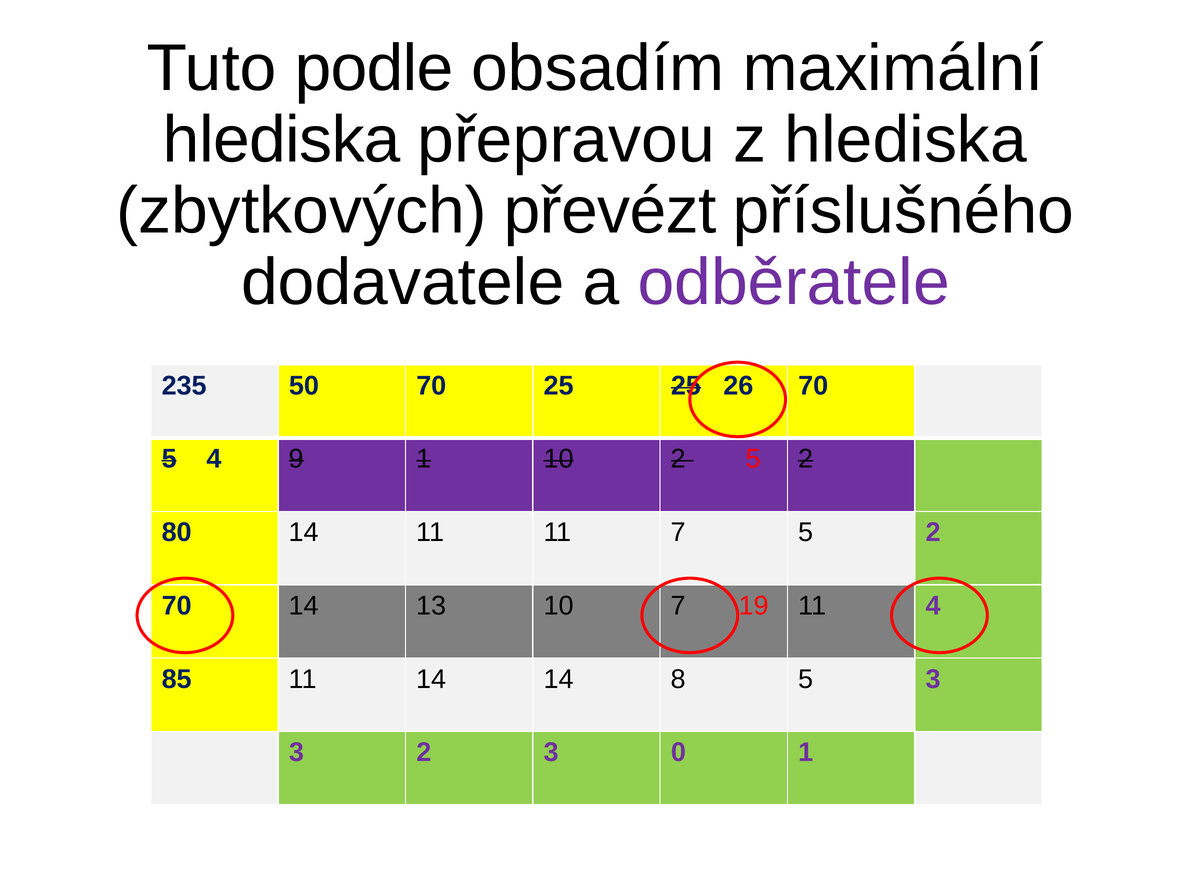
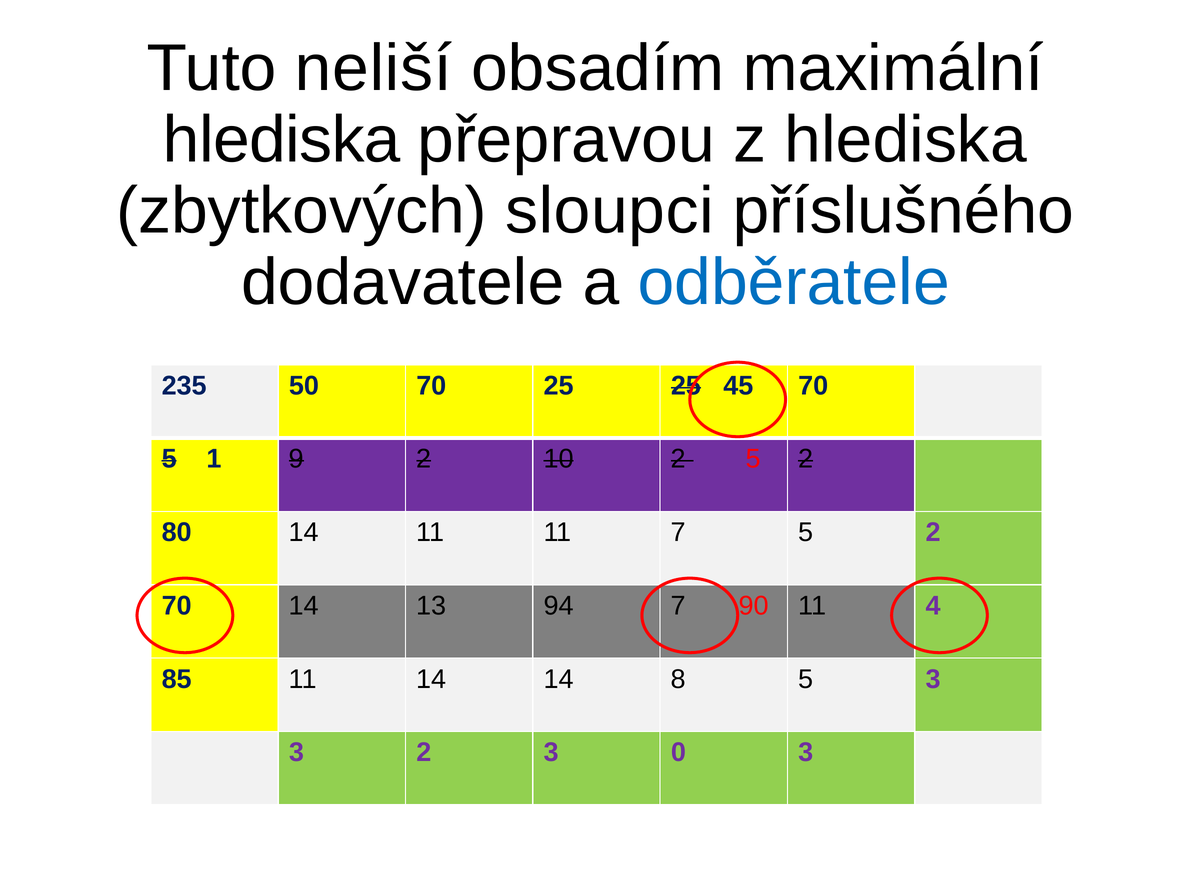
podle: podle -> neliší
převézt: převézt -> sloupci
odběratele colour: purple -> blue
26: 26 -> 45
5 4: 4 -> 1
9 1: 1 -> 2
13 10: 10 -> 94
19: 19 -> 90
0 1: 1 -> 3
